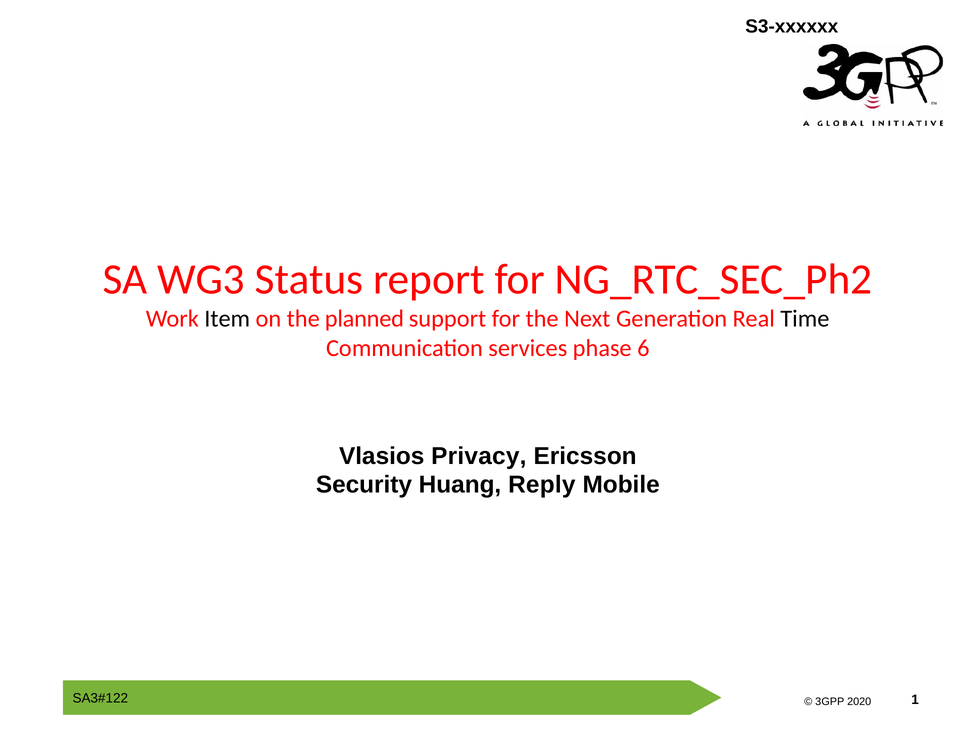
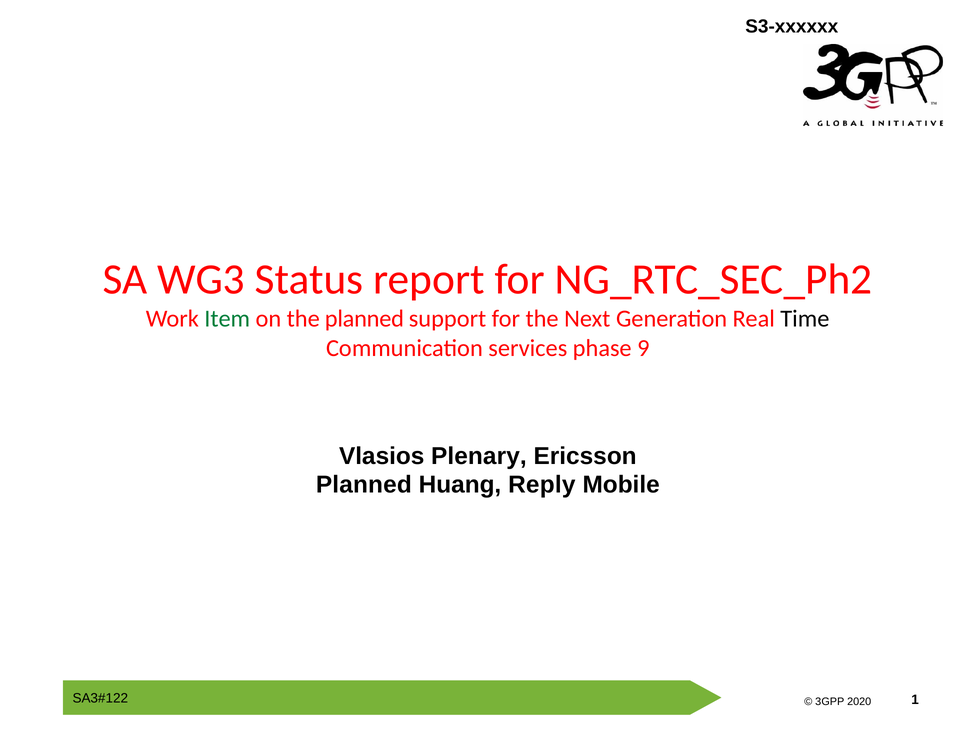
Item colour: black -> green
6: 6 -> 9
Privacy: Privacy -> Plenary
Security at (364, 485): Security -> Planned
